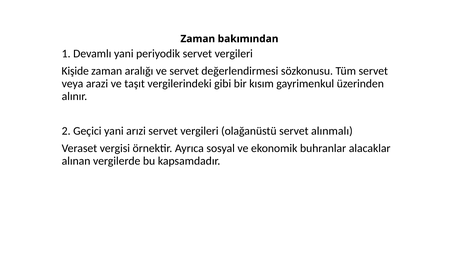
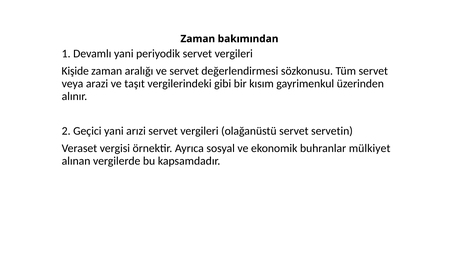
alınmalı: alınmalı -> servetin
alacaklar: alacaklar -> mülkiyet
